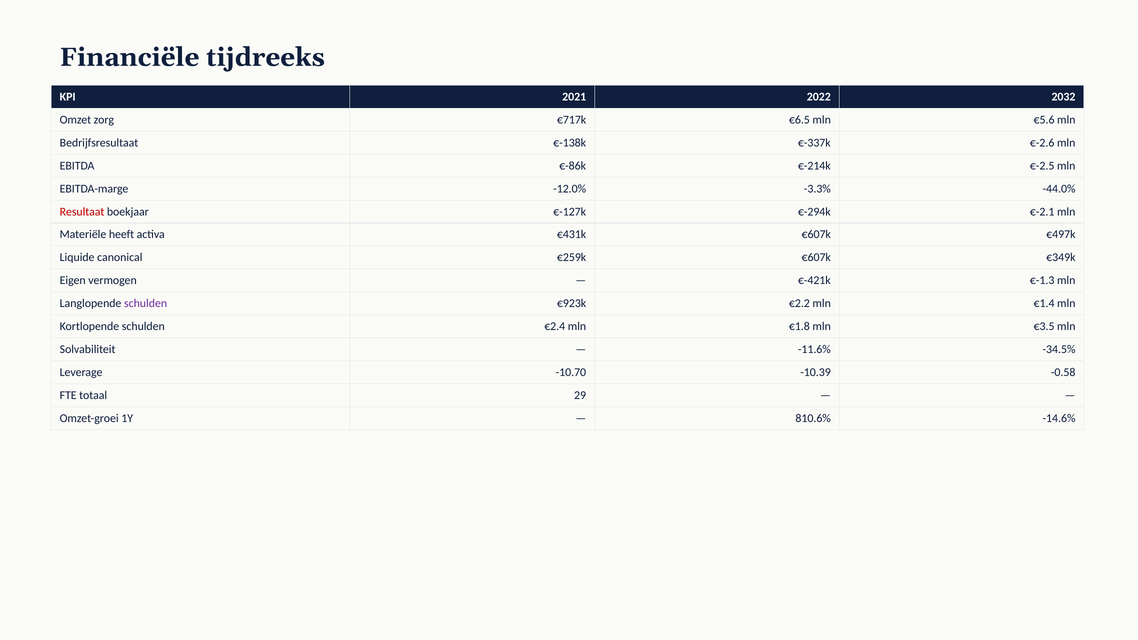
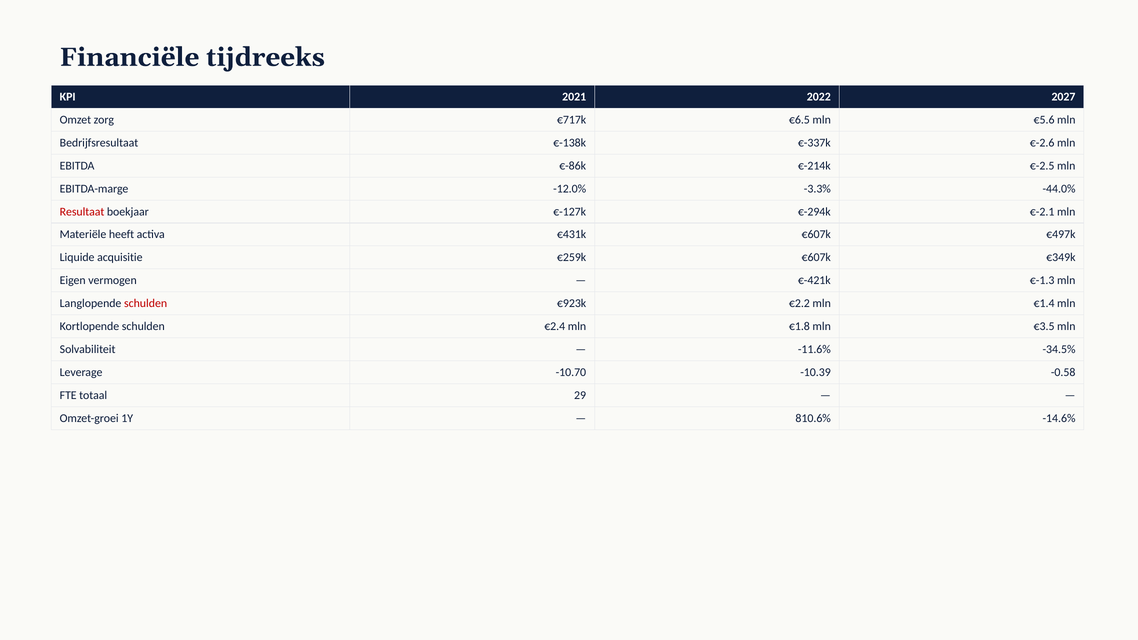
2032: 2032 -> 2027
canonical: canonical -> acquisitie
schulden at (146, 303) colour: purple -> red
